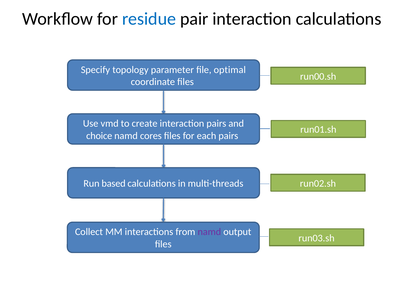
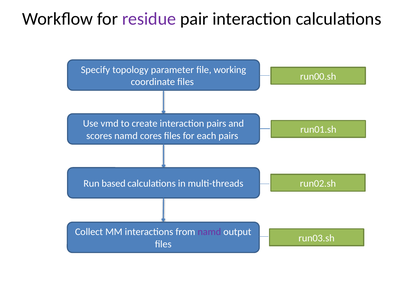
residue colour: blue -> purple
optimal: optimal -> working
choice: choice -> scores
